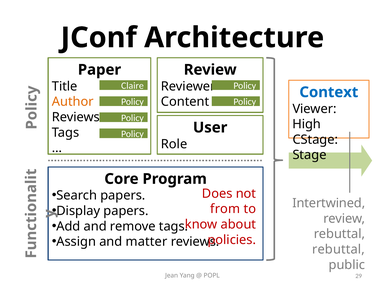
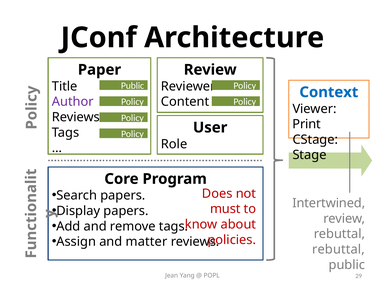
Claire at (132, 86): Claire -> Public
Author colour: orange -> purple
High: High -> Print
from: from -> must
